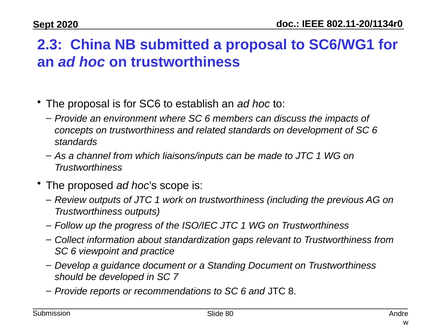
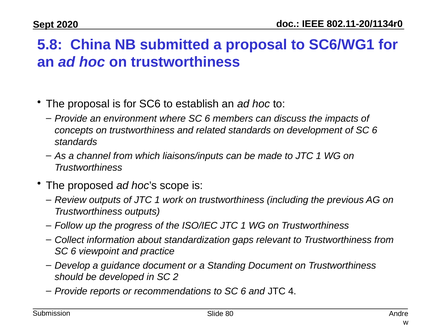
2.3: 2.3 -> 5.8
7: 7 -> 2
8: 8 -> 4
